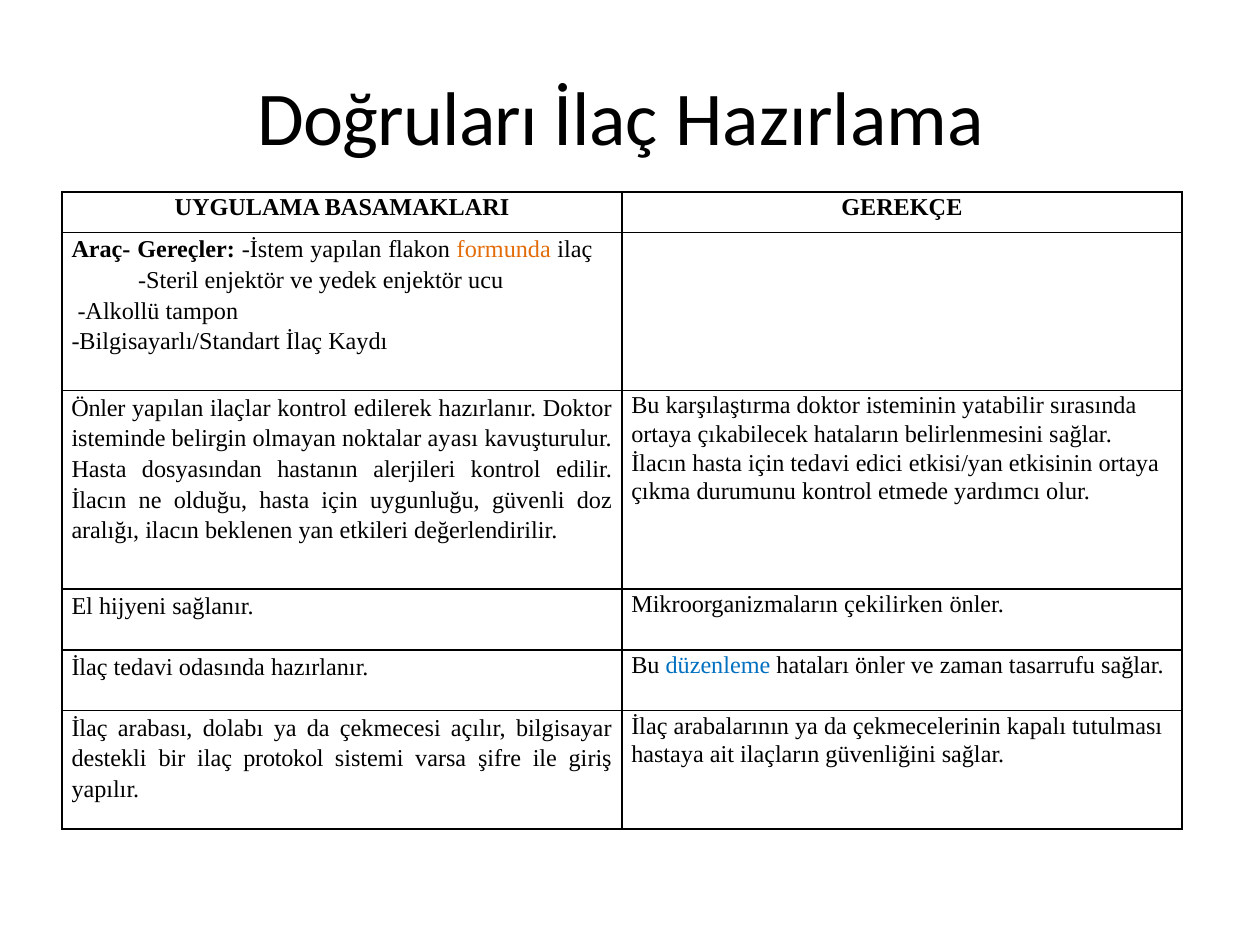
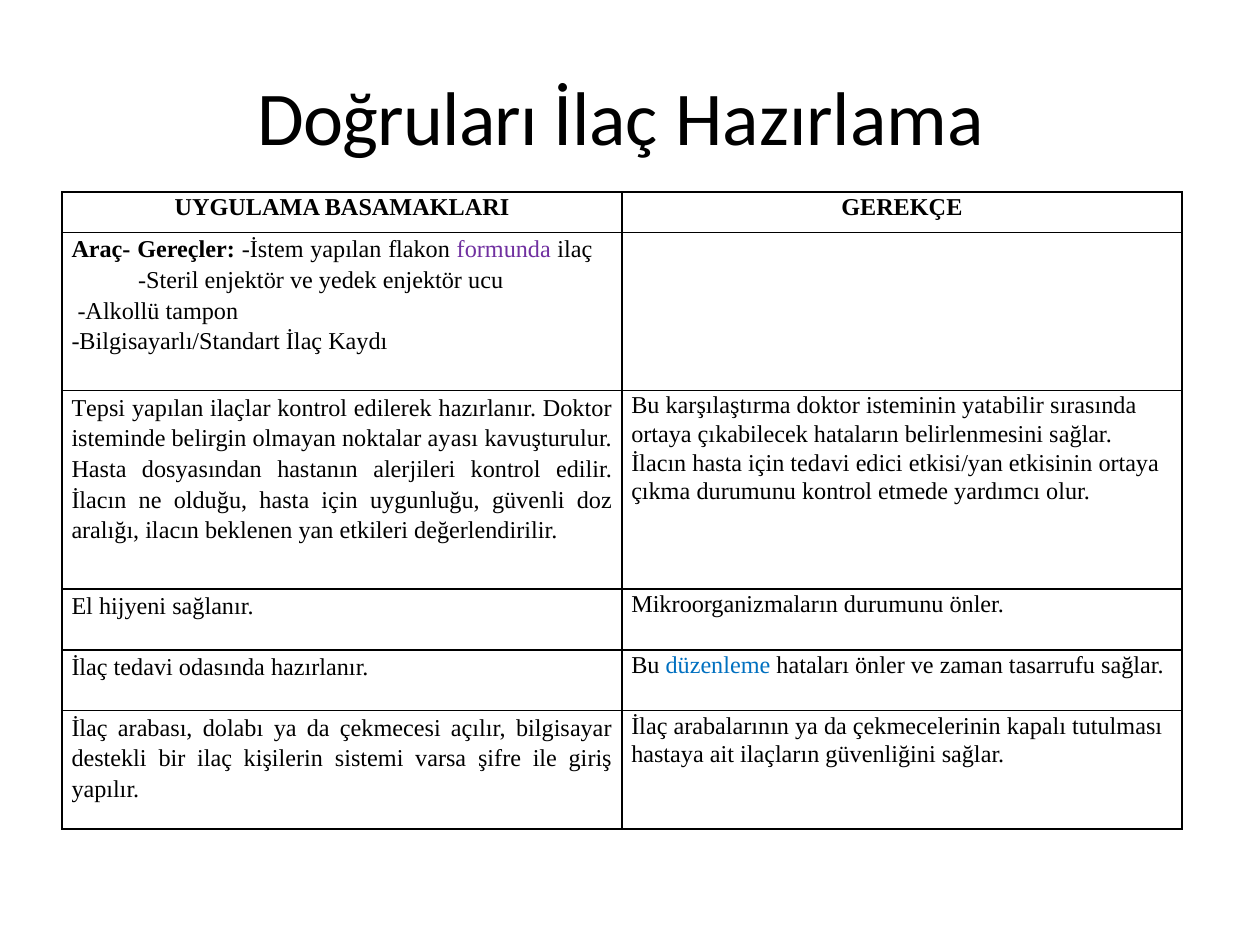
formunda colour: orange -> purple
Önler at (98, 408): Önler -> Tepsi
Mikroorganizmaların çekilirken: çekilirken -> durumunu
protokol: protokol -> kişilerin
